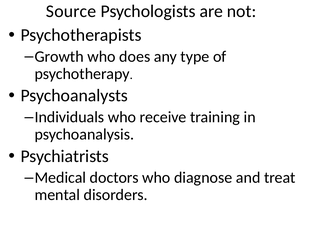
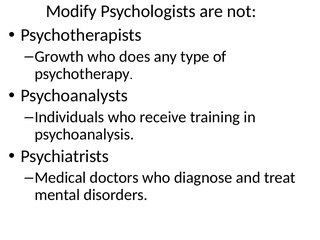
Source: Source -> Modify
